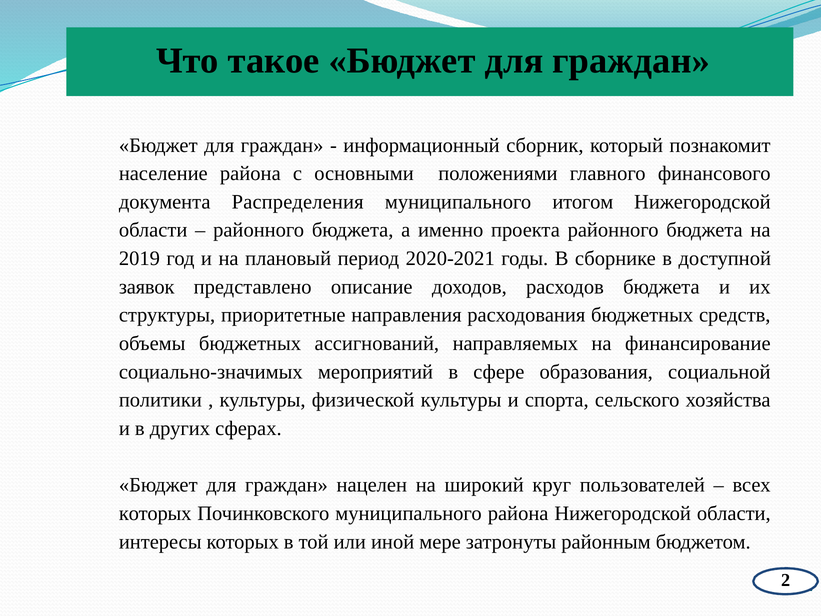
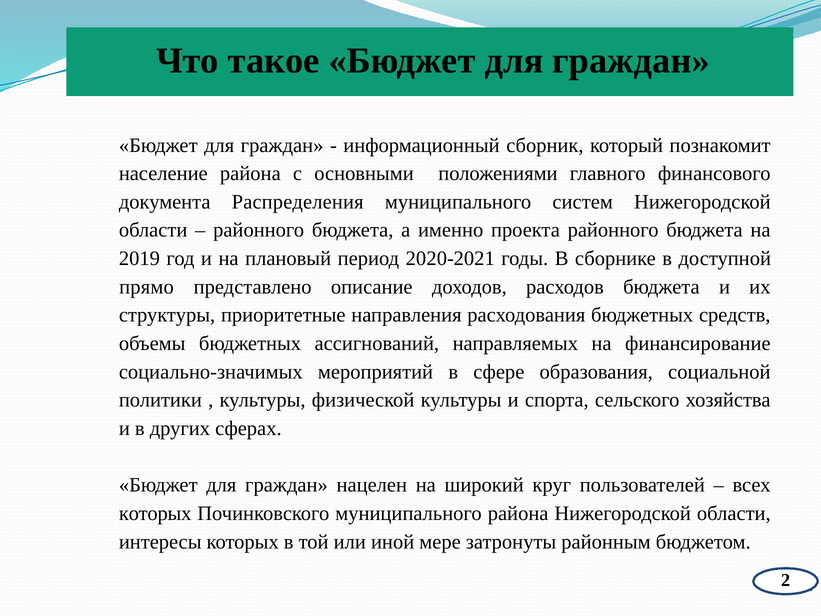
итогом: итогом -> систем
заявок: заявок -> прямо
